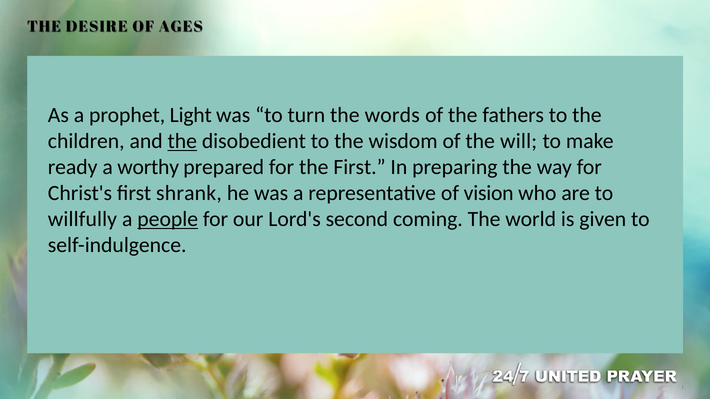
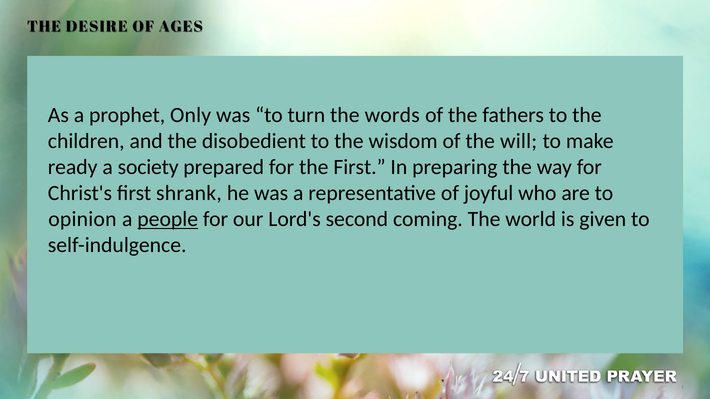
Light: Light -> Only
the at (182, 141) underline: present -> none
worthy: worthy -> society
vision: vision -> joyful
willfully: willfully -> opinion
